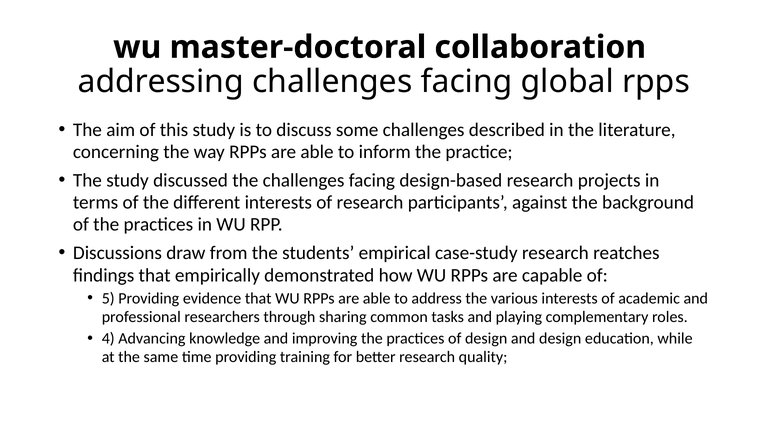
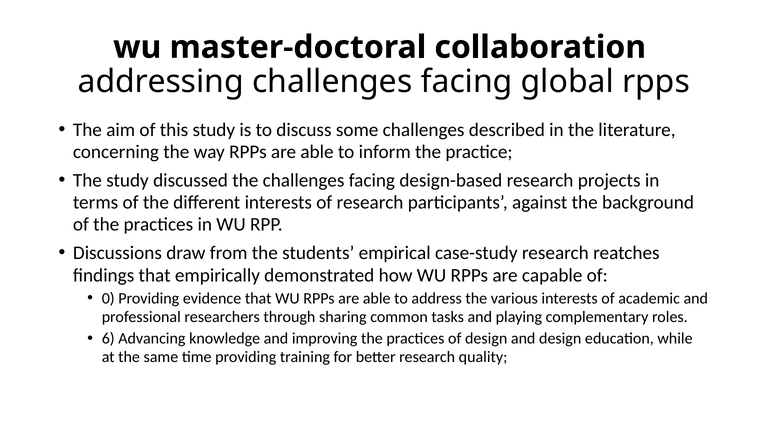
5: 5 -> 0
4: 4 -> 6
